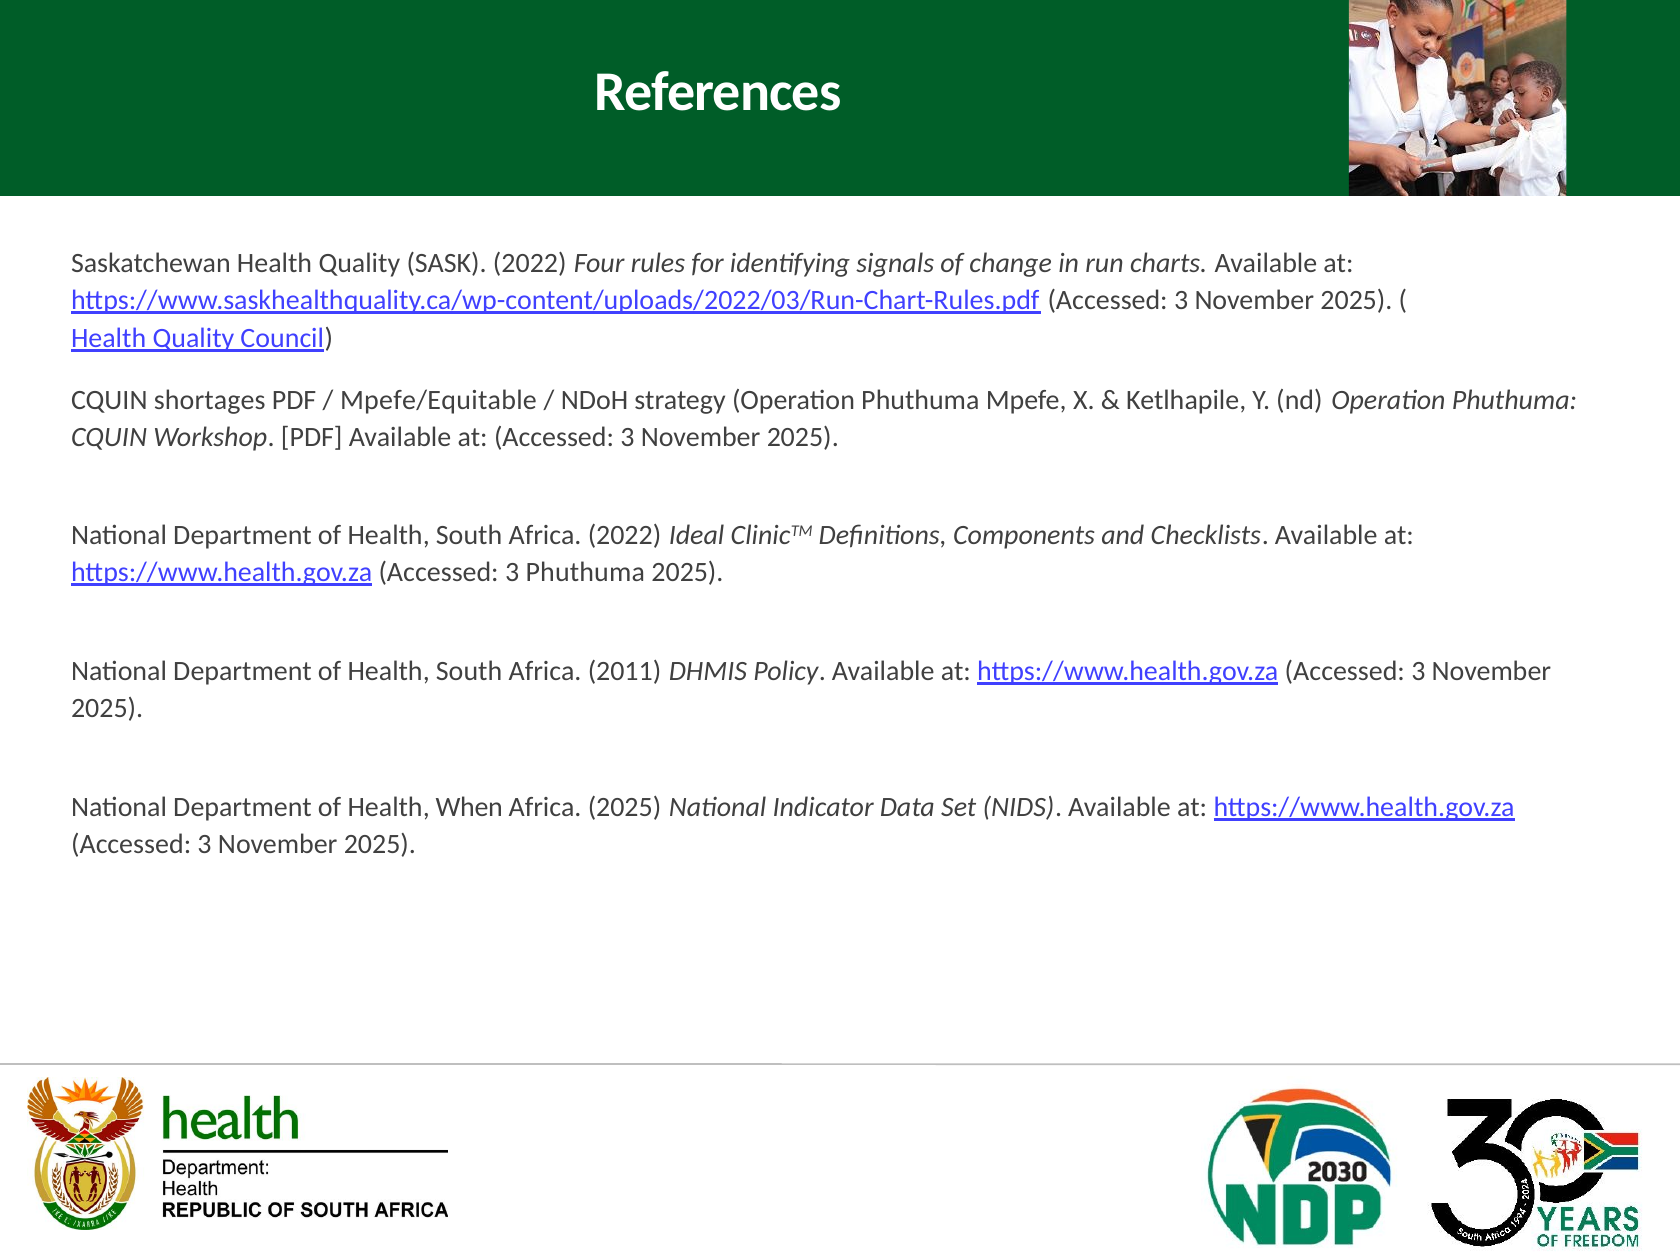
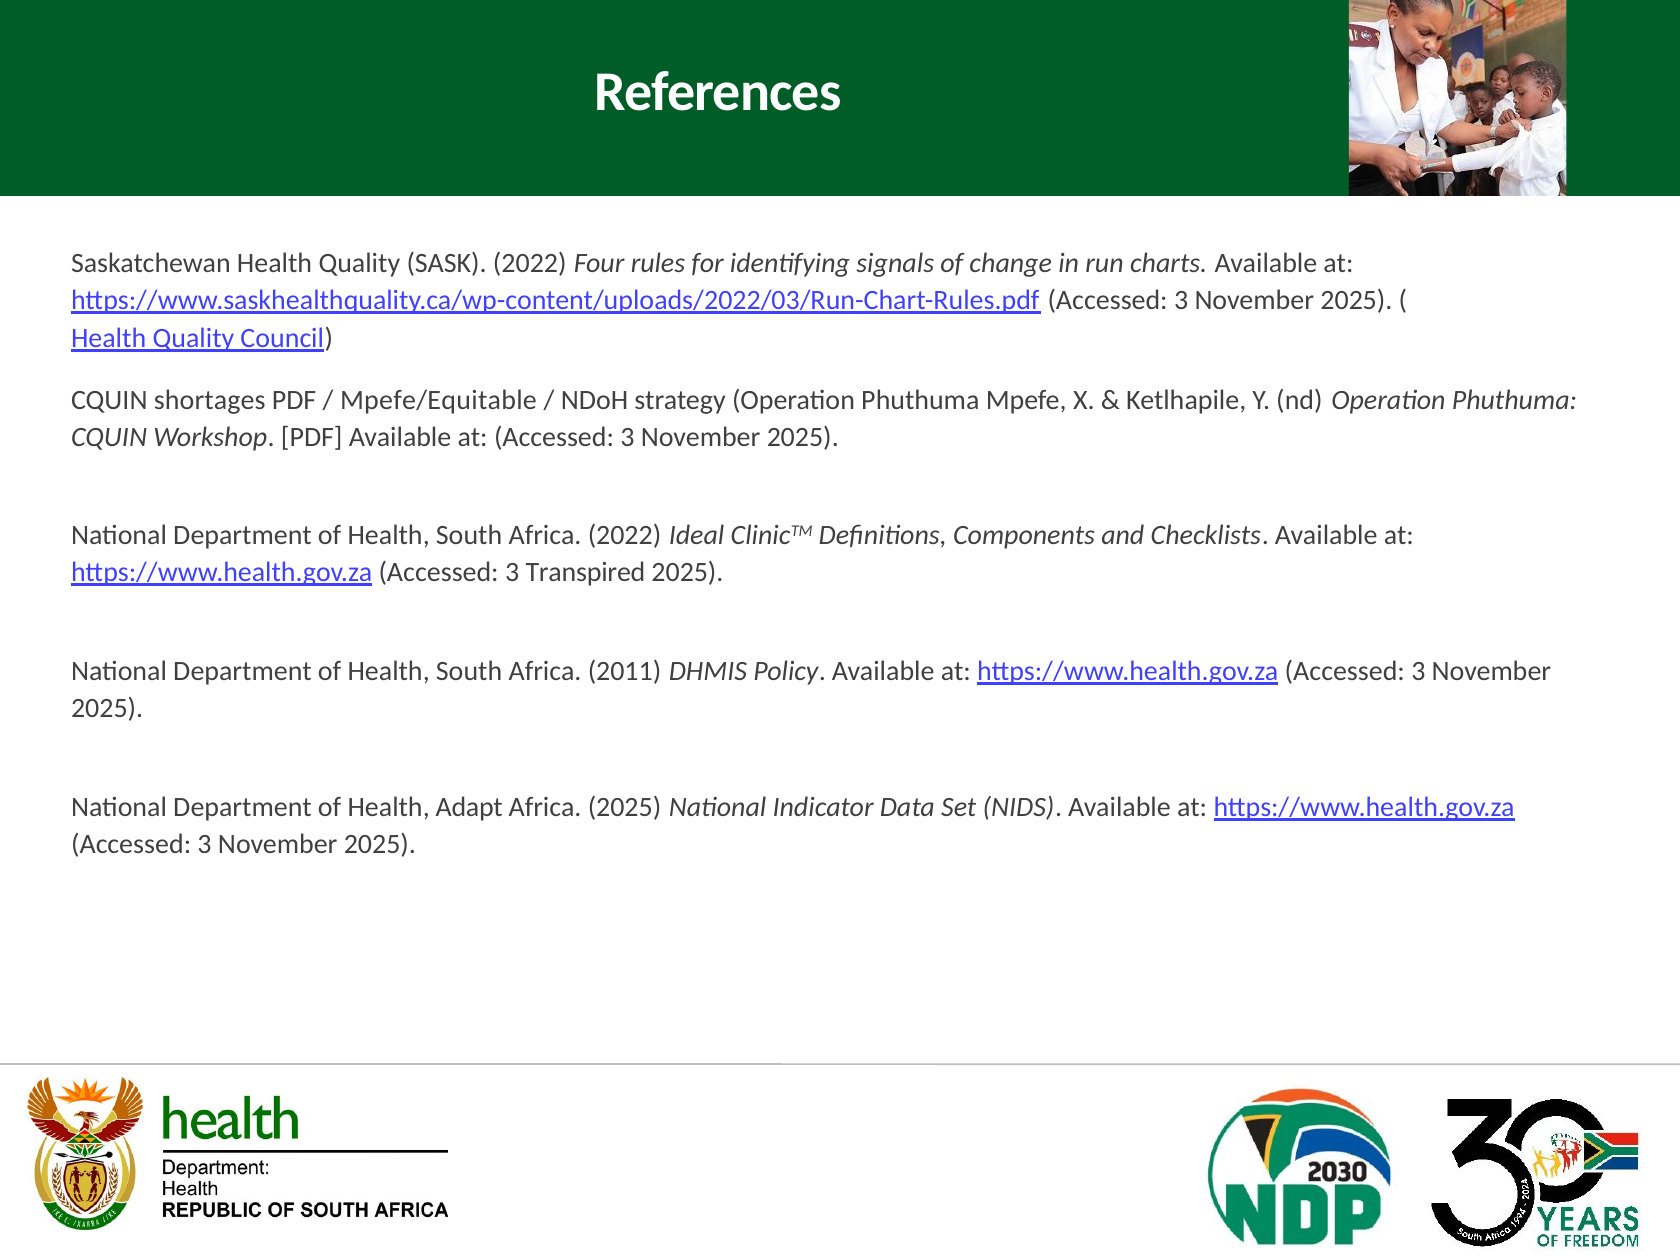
3 Phuthuma: Phuthuma -> Transpired
When: When -> Adapt
